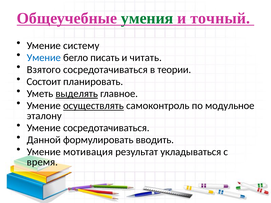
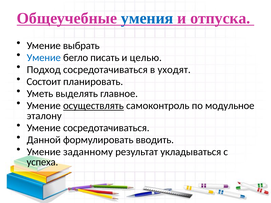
умения colour: green -> blue
точный: точный -> отпуска
систему: систему -> выбрать
читать: читать -> целью
Взятого: Взятого -> Подход
теории: теории -> уходят
выделять underline: present -> none
мотивация: мотивация -> заданному
время: время -> успеха
